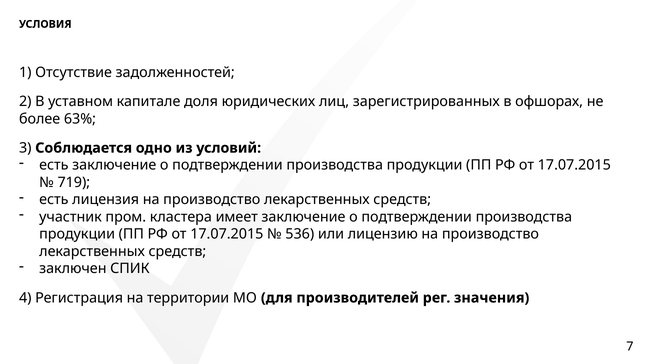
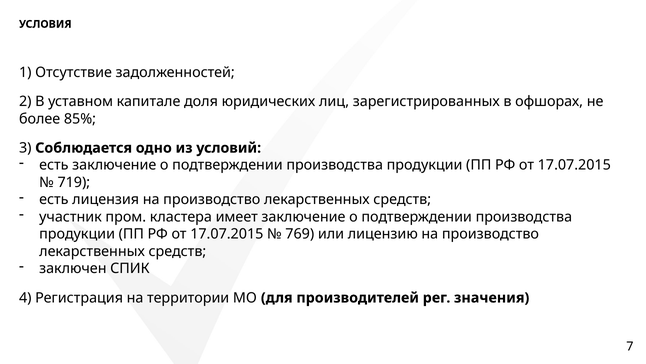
63%: 63% -> 85%
536: 536 -> 769
